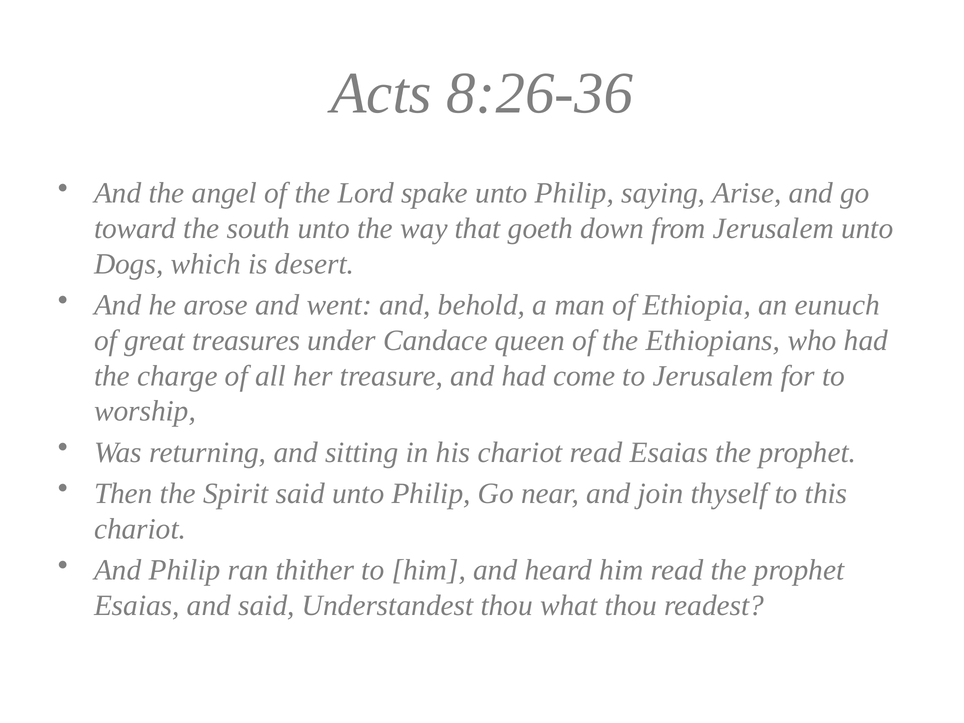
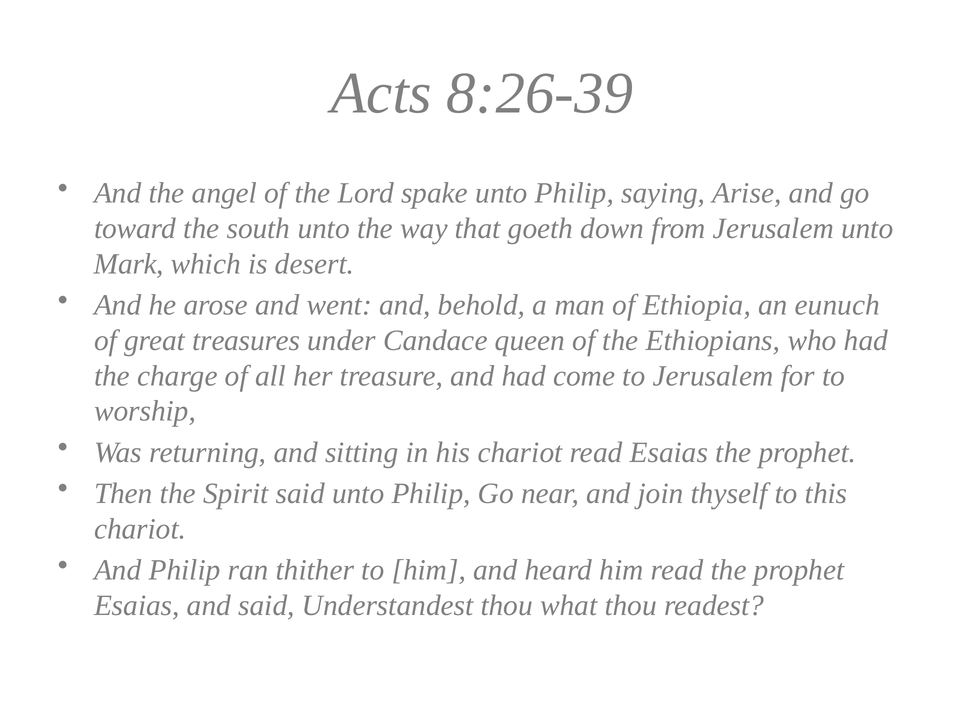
8:26-36: 8:26-36 -> 8:26-39
Dogs: Dogs -> Mark
